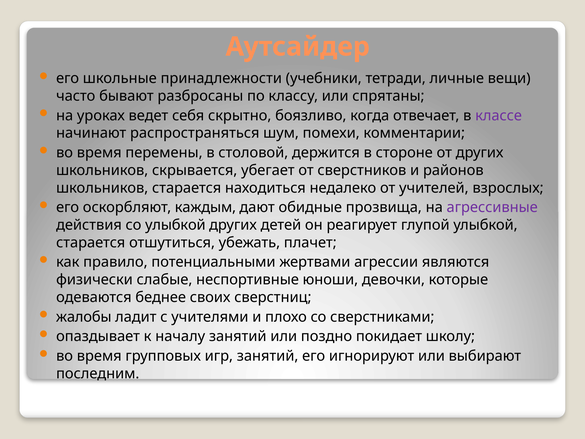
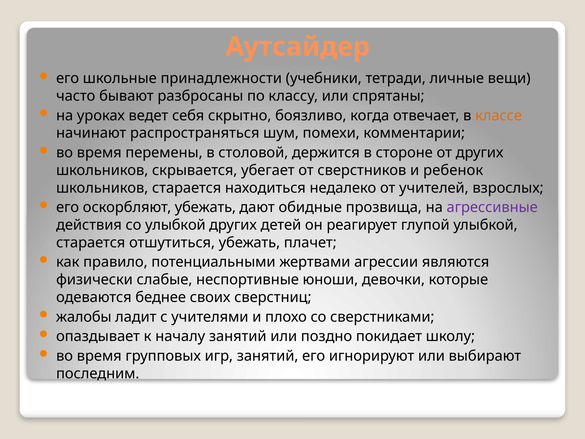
классе colour: purple -> orange
районов: районов -> ребенок
оскорбляют каждым: каждым -> убежать
